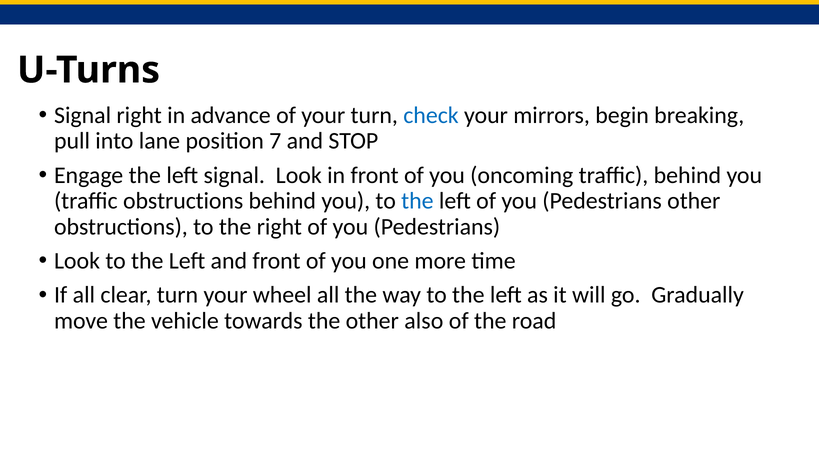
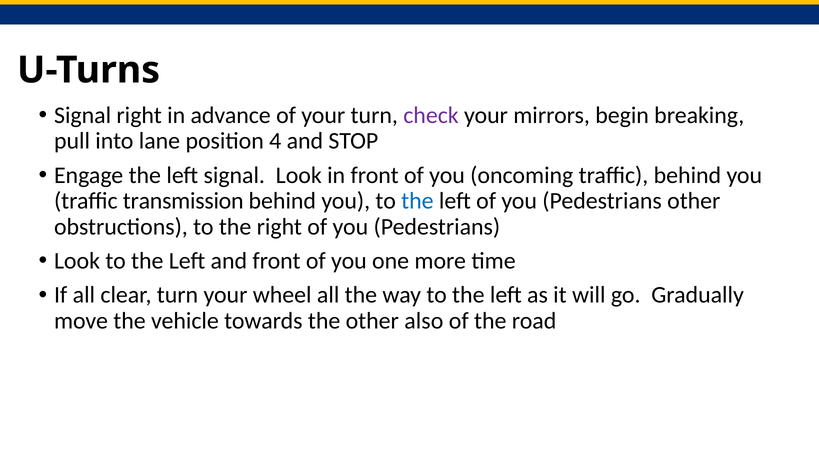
check colour: blue -> purple
7: 7 -> 4
traffic obstructions: obstructions -> transmission
